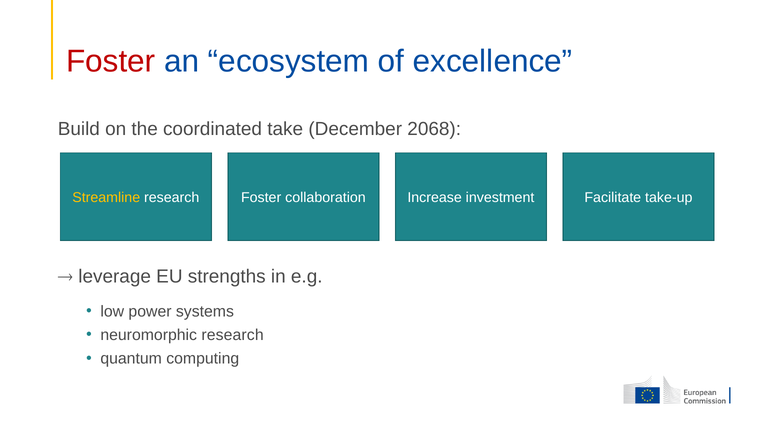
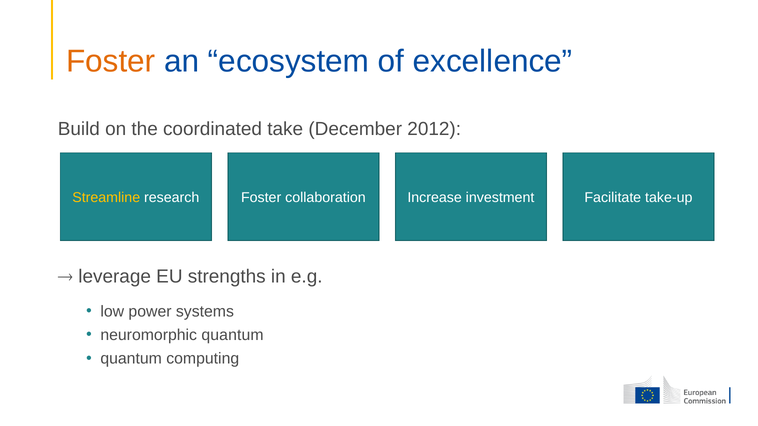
Foster at (111, 61) colour: red -> orange
2068: 2068 -> 2012
neuromorphic research: research -> quantum
